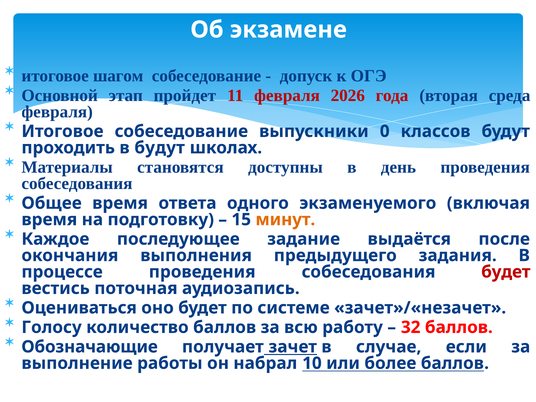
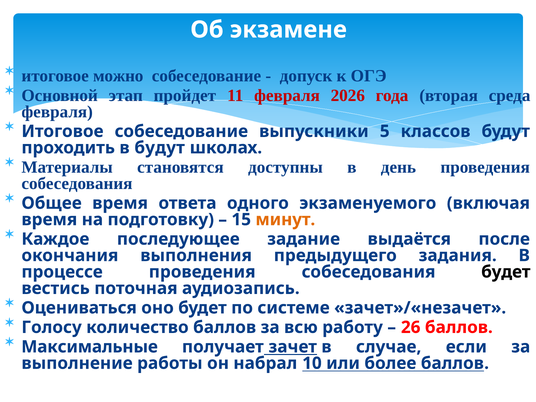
шагом: шагом -> можно
0: 0 -> 5
будет at (506, 272) colour: red -> black
32: 32 -> 26
Обозначающие: Обозначающие -> Максимальные
